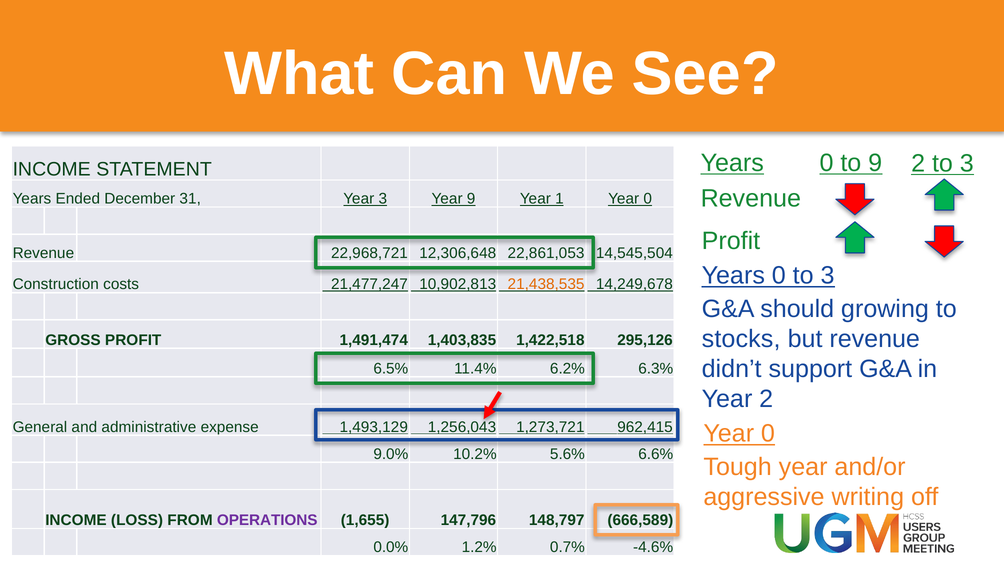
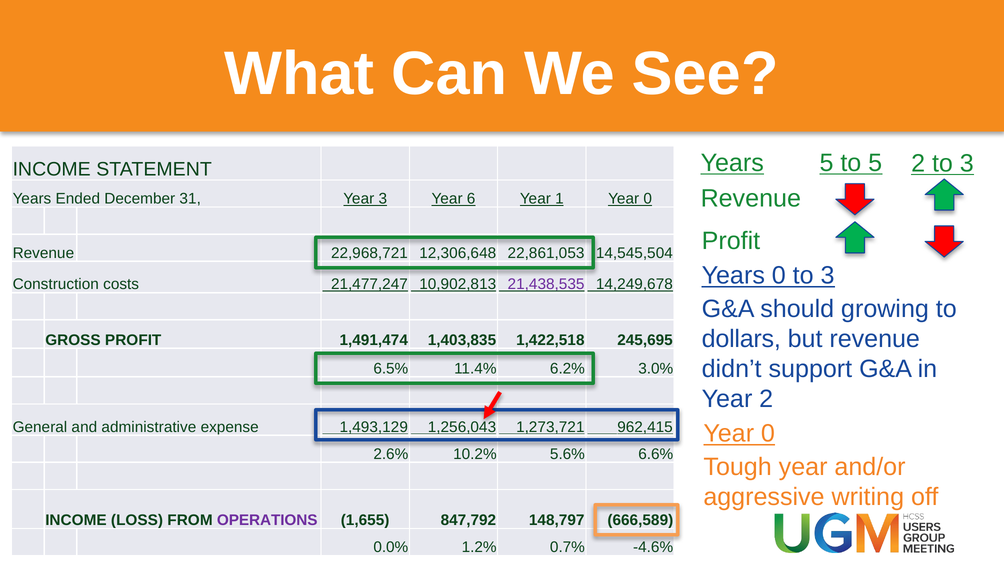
0 at (827, 163): 0 -> 5
to 9: 9 -> 5
Year 9: 9 -> 6
21,438,535 colour: orange -> purple
stocks: stocks -> dollars
295,126: 295,126 -> 245,695
6.3%: 6.3% -> 3.0%
9.0%: 9.0% -> 2.6%
147,796: 147,796 -> 847,792
